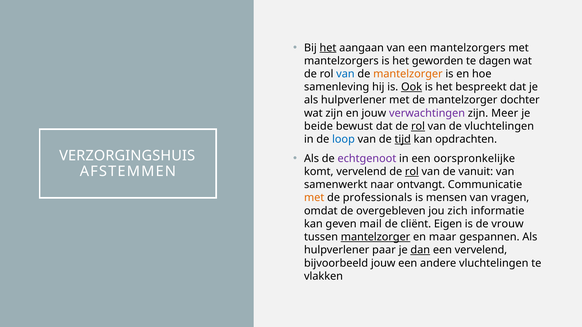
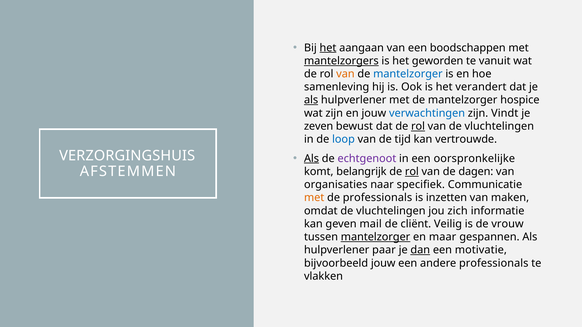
een mantelzorgers: mantelzorgers -> boodschappen
mantelzorgers at (341, 61) underline: none -> present
dagen: dagen -> vanuit
van at (345, 74) colour: blue -> orange
mantelzorger at (408, 74) colour: orange -> blue
Ook underline: present -> none
bespreekt: bespreekt -> verandert
als at (311, 100) underline: none -> present
dochter: dochter -> hospice
verwachtingen colour: purple -> blue
Meer: Meer -> Vindt
beide: beide -> zeven
tijd underline: present -> none
opdrachten: opdrachten -> vertrouwde
Als at (312, 159) underline: none -> present
komt vervelend: vervelend -> belangrijk
vanuit: vanuit -> dagen
samenwerkt: samenwerkt -> organisaties
ontvangt: ontvangt -> specifiek
mensen: mensen -> inzetten
vragen: vragen -> maken
omdat de overgebleven: overgebleven -> vluchtelingen
Eigen: Eigen -> Veilig
een vervelend: vervelend -> motivatie
andere vluchtelingen: vluchtelingen -> professionals
